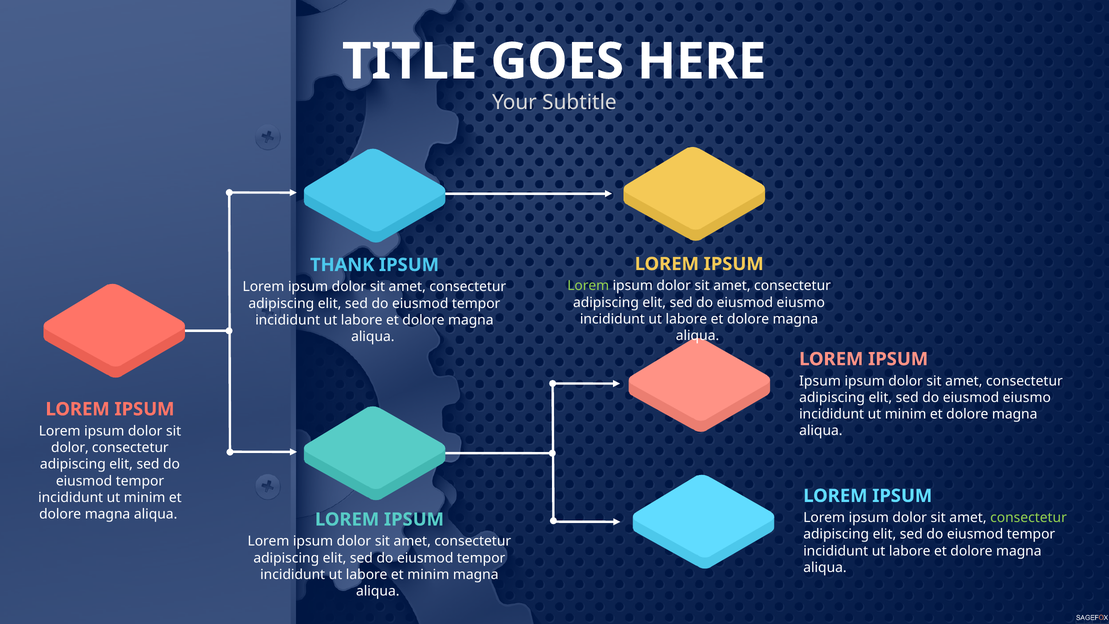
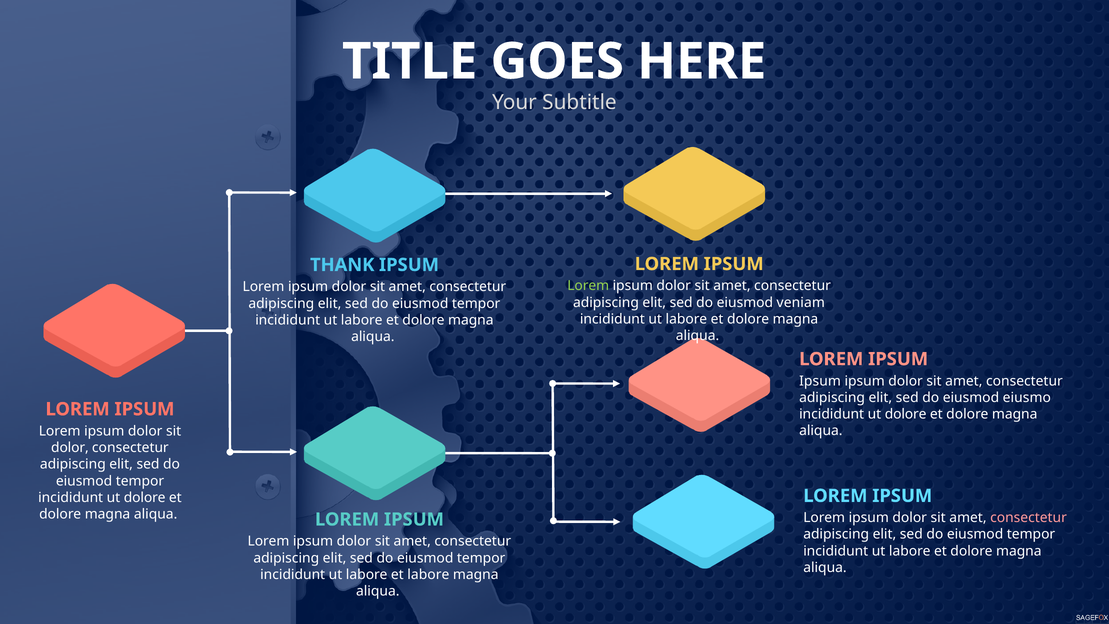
eiusmo at (801, 302): eiusmo -> veniam
minim at (906, 414): minim -> dolore
minim at (145, 497): minim -> dolore
consectetur at (1029, 518) colour: light green -> pink
et minim: minim -> labore
